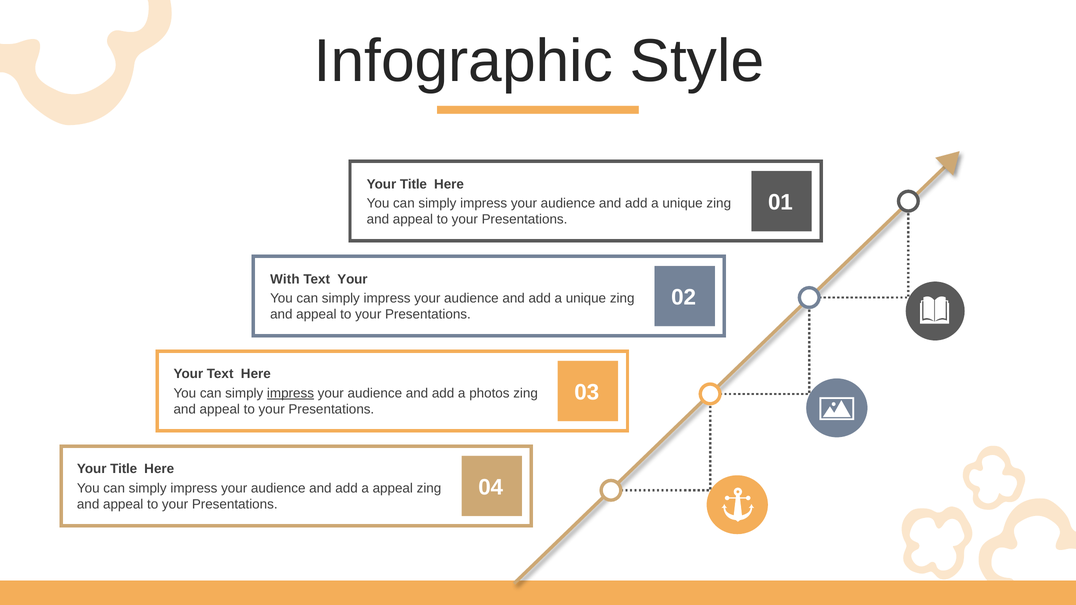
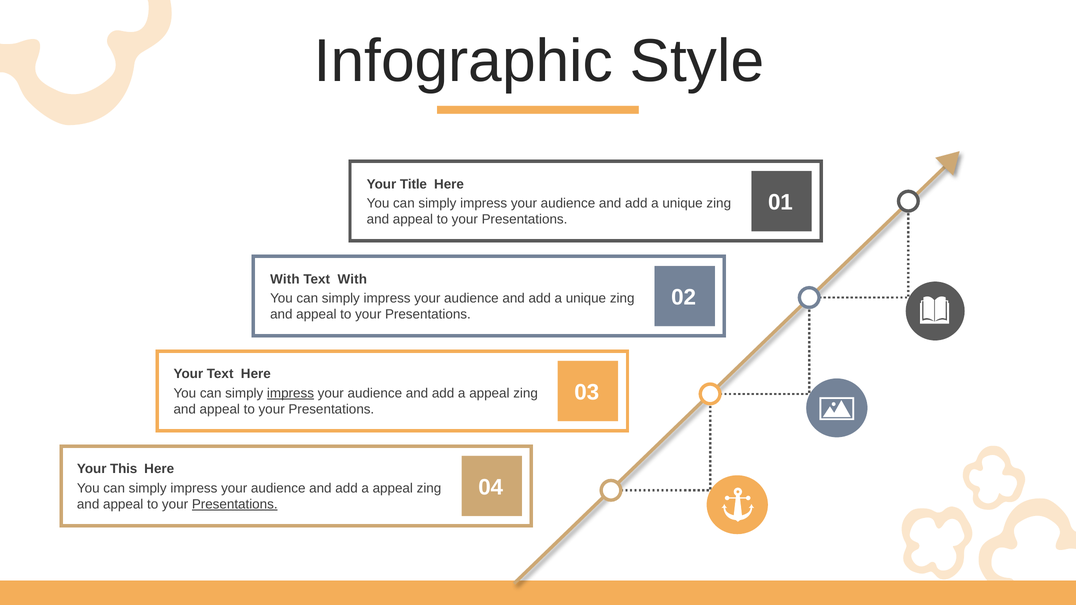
Text Your: Your -> With
photos at (489, 393): photos -> appeal
Title at (124, 469): Title -> This
Presentations at (235, 504) underline: none -> present
